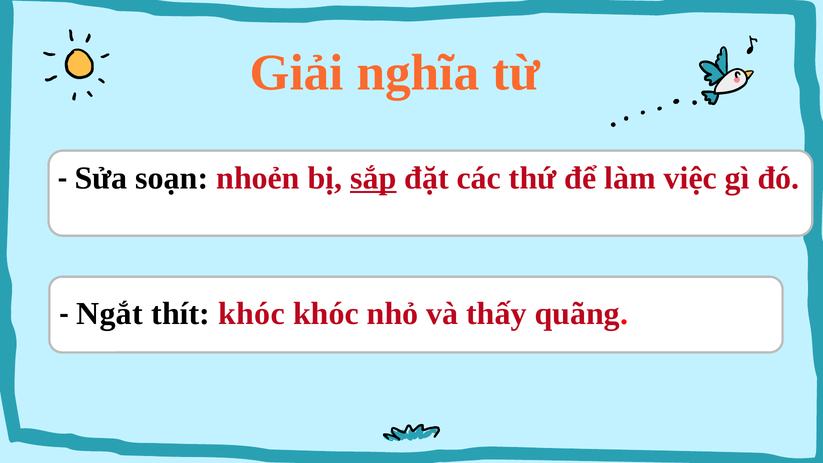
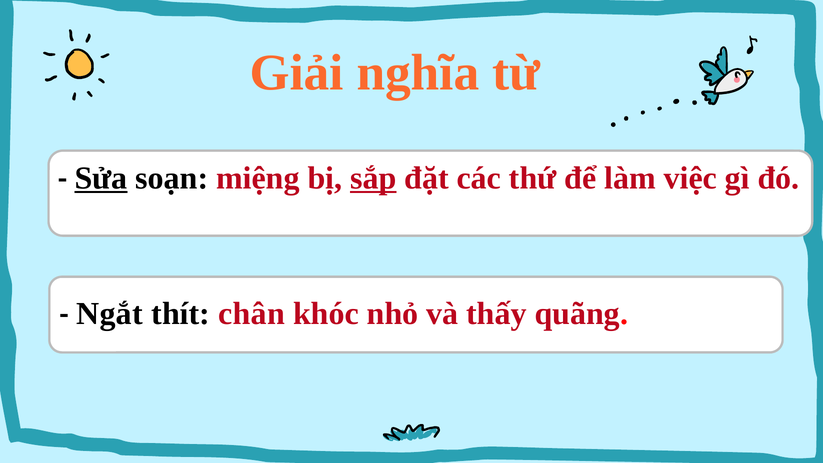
Sửa underline: none -> present
nhoẻn: nhoẻn -> miệng
thít khóc: khóc -> chân
